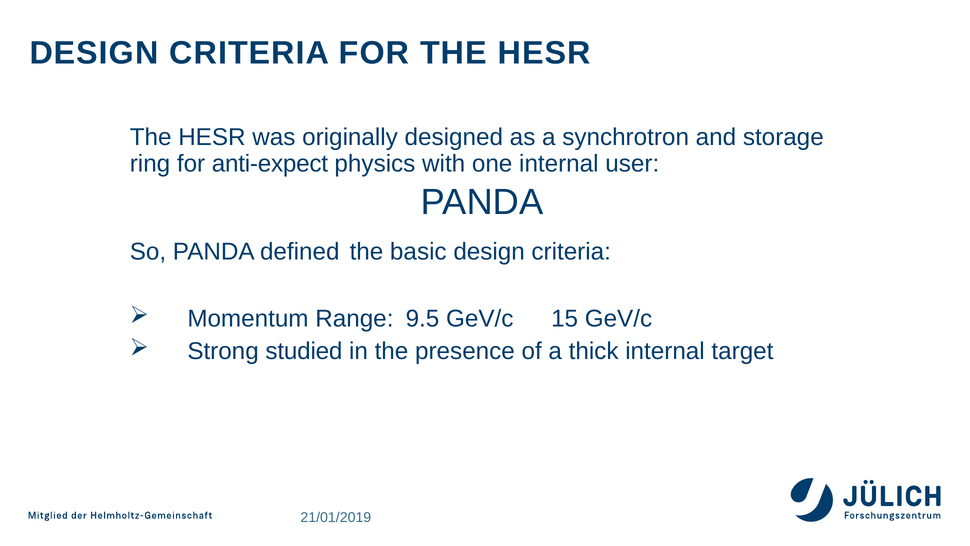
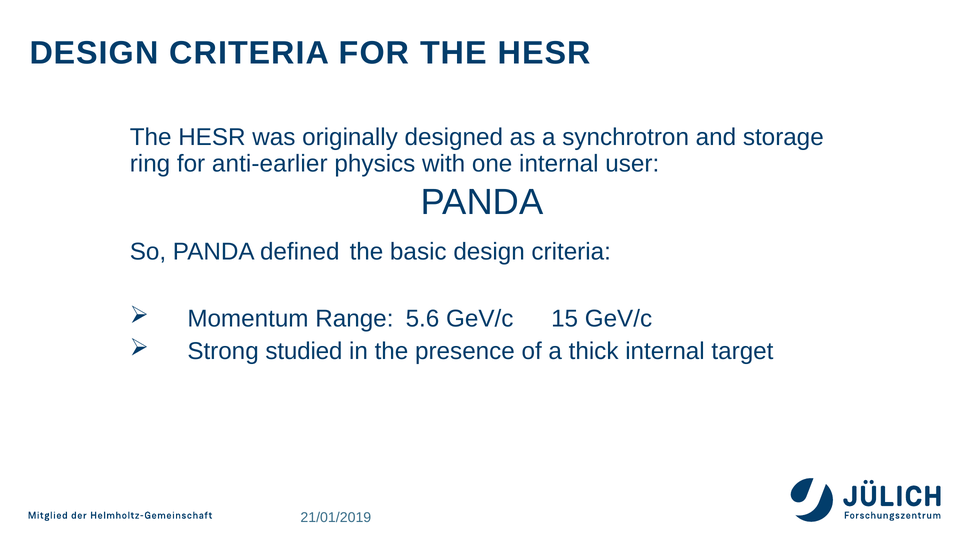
anti-expect: anti-expect -> anti-earlier
9.5: 9.5 -> 5.6
